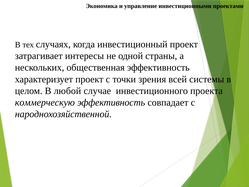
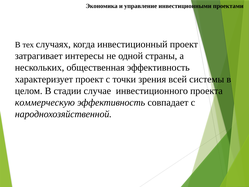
любой: любой -> стадии
